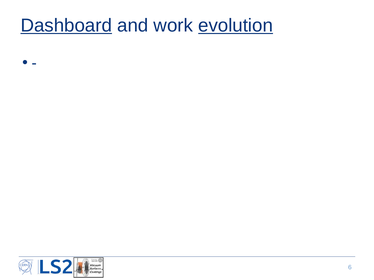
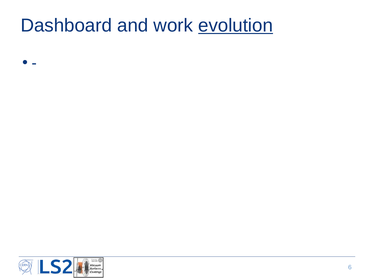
Dashboard underline: present -> none
